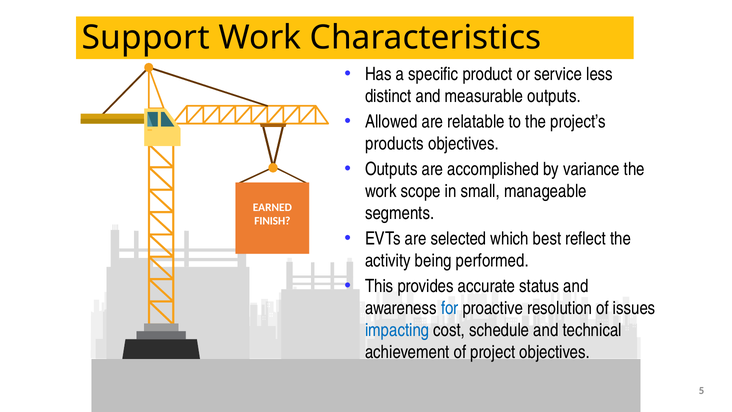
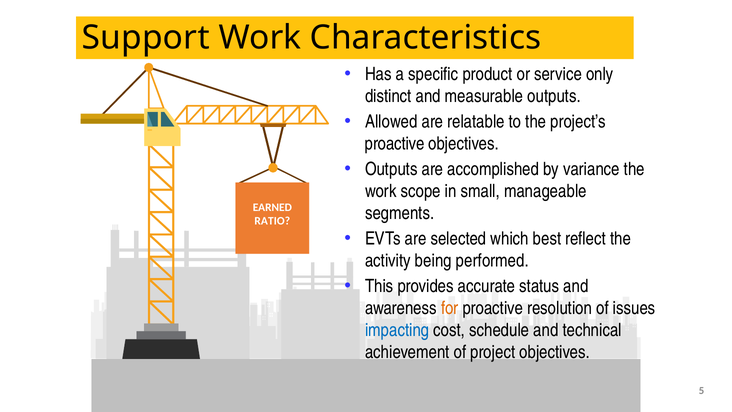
less: less -> only
products at (394, 144): products -> proactive
FINISH: FINISH -> RATIO
for colour: blue -> orange
